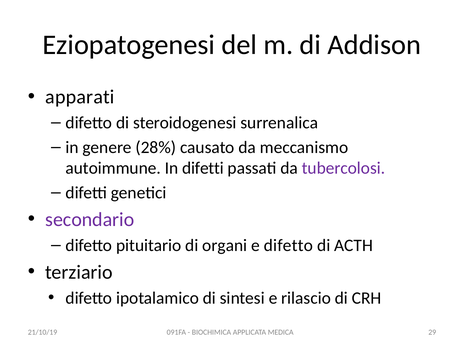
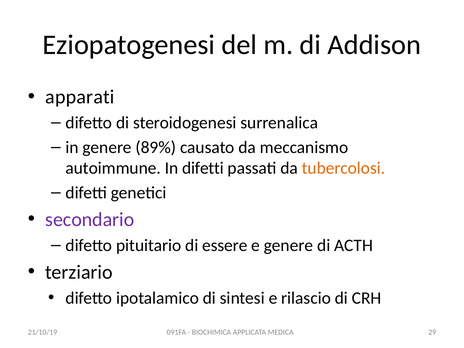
28%: 28% -> 89%
tubercolosi colour: purple -> orange
organi: organi -> essere
e difetto: difetto -> genere
